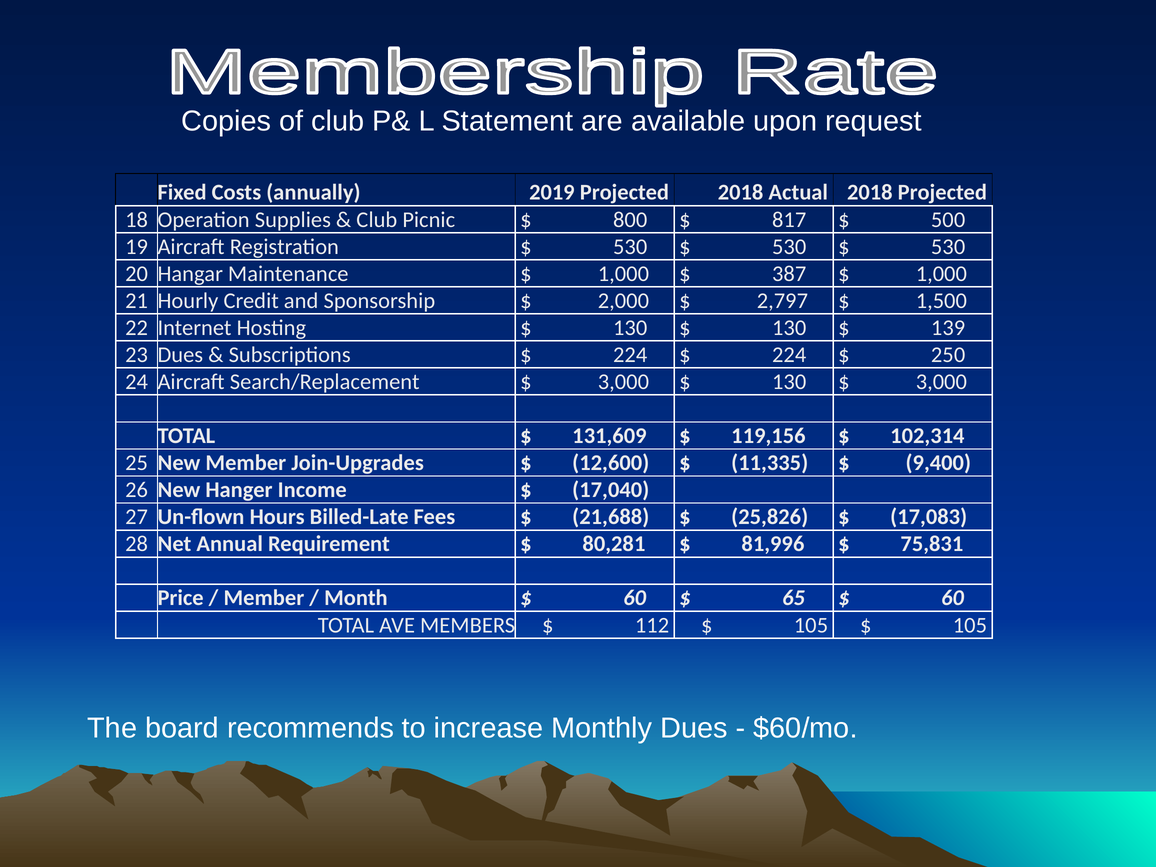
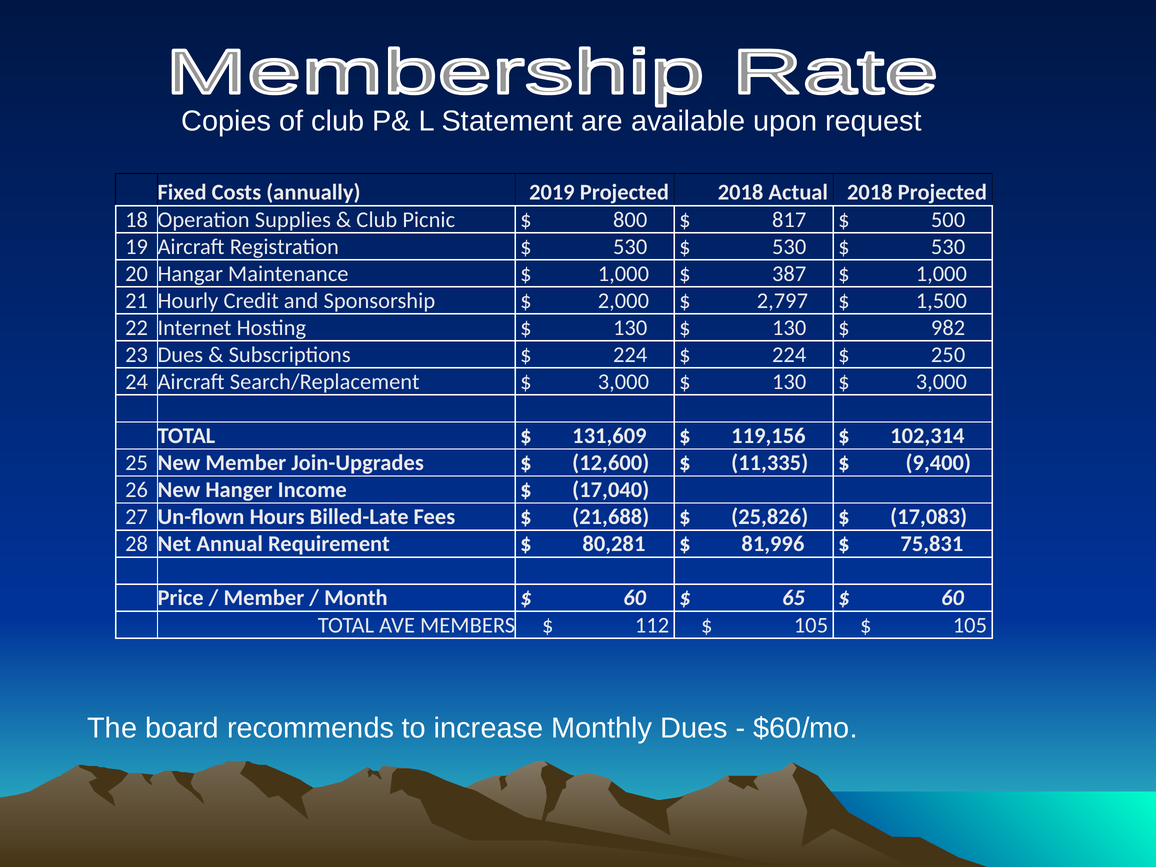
139: 139 -> 982
